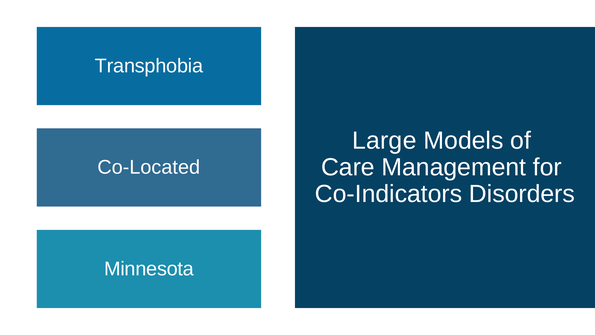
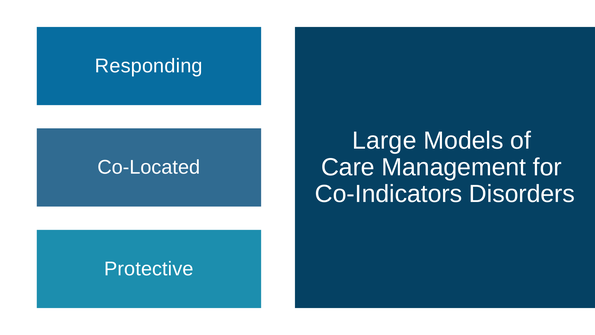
Transphobia: Transphobia -> Responding
Minnesota: Minnesota -> Protective
